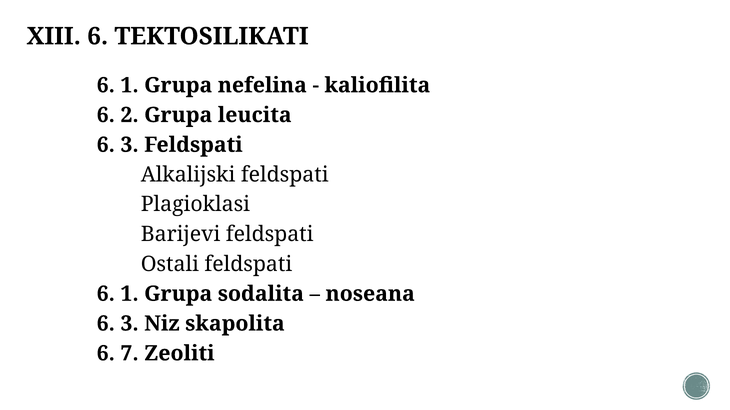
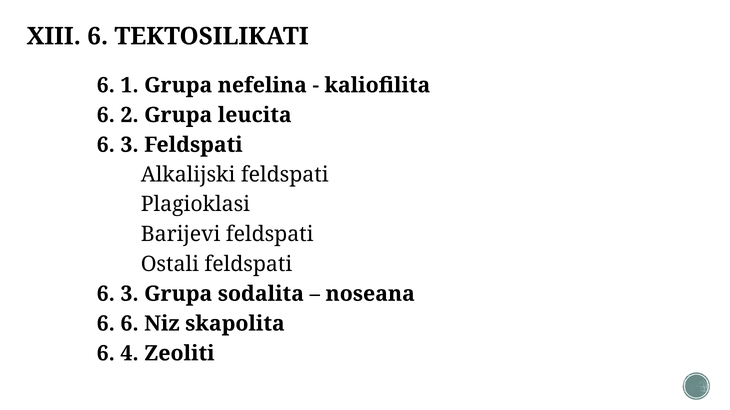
1 at (130, 294): 1 -> 3
3 at (130, 324): 3 -> 6
7: 7 -> 4
